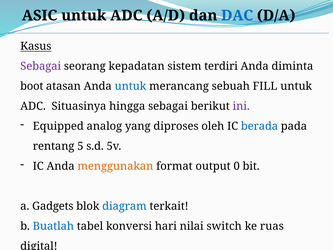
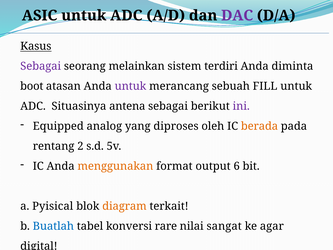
DAC colour: blue -> purple
kepadatan: kepadatan -> melainkan
untuk at (130, 86) colour: blue -> purple
hingga: hingga -> antena
berada colour: blue -> orange
5: 5 -> 2
0: 0 -> 6
Gadgets: Gadgets -> Pyisical
diagram colour: blue -> orange
hari: hari -> rare
switch: switch -> sangat
ruas: ruas -> agar
